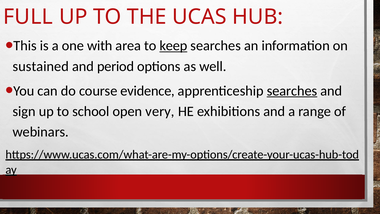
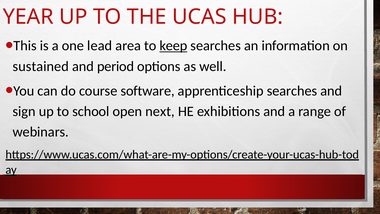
FULL: FULL -> YEAR
with: with -> lead
evidence: evidence -> software
searches at (292, 91) underline: present -> none
very: very -> next
